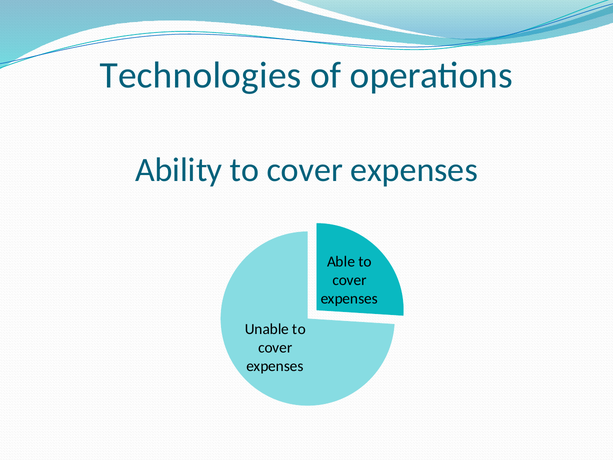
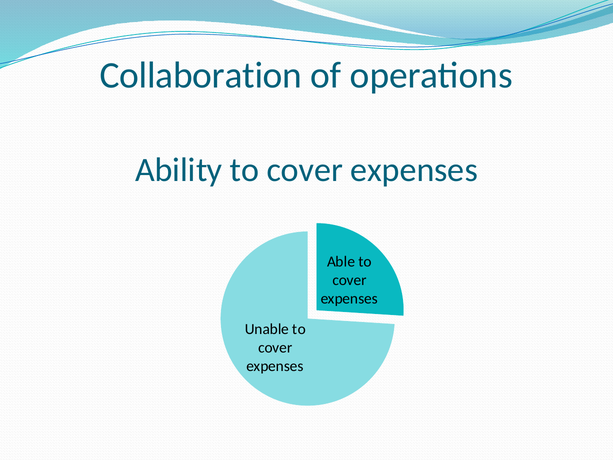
Technologies: Technologies -> Collaboration
